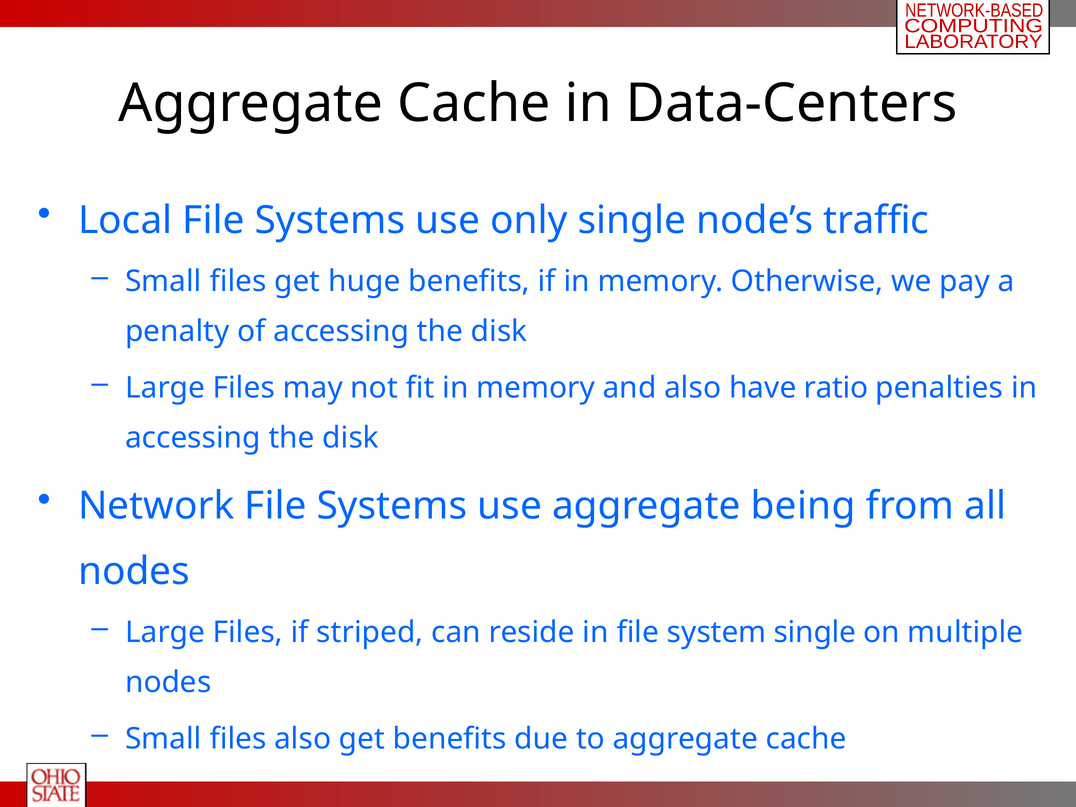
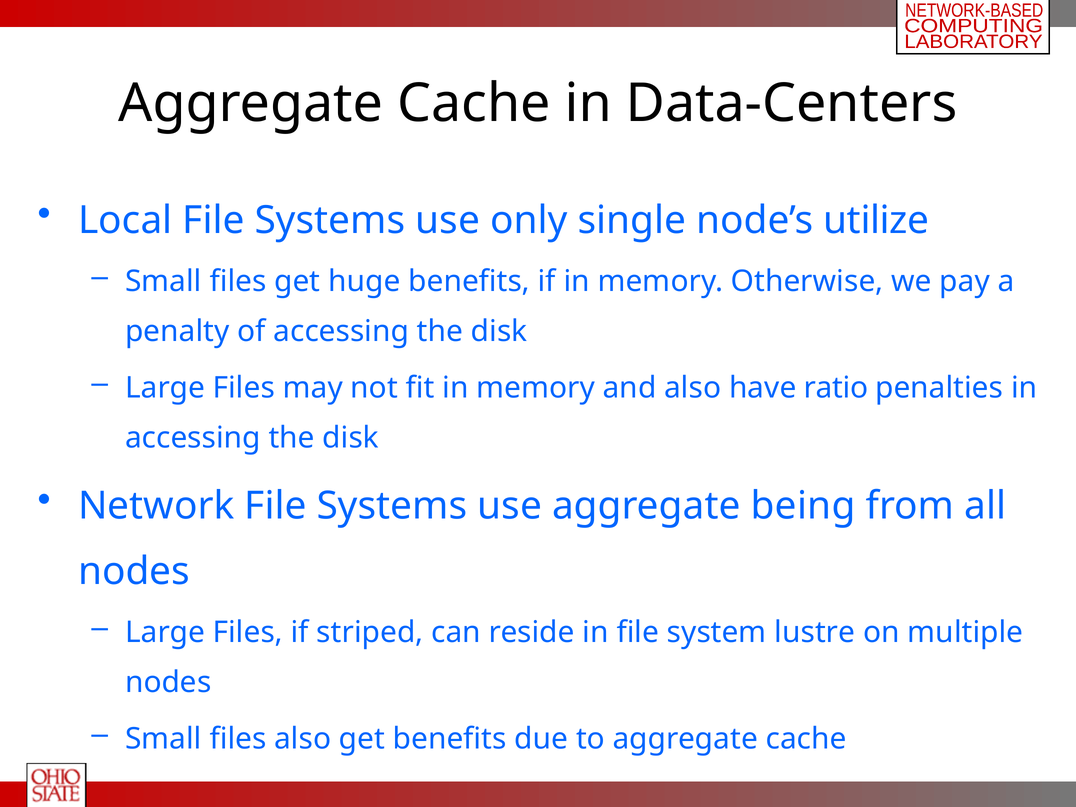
traffic: traffic -> utilize
system single: single -> lustre
